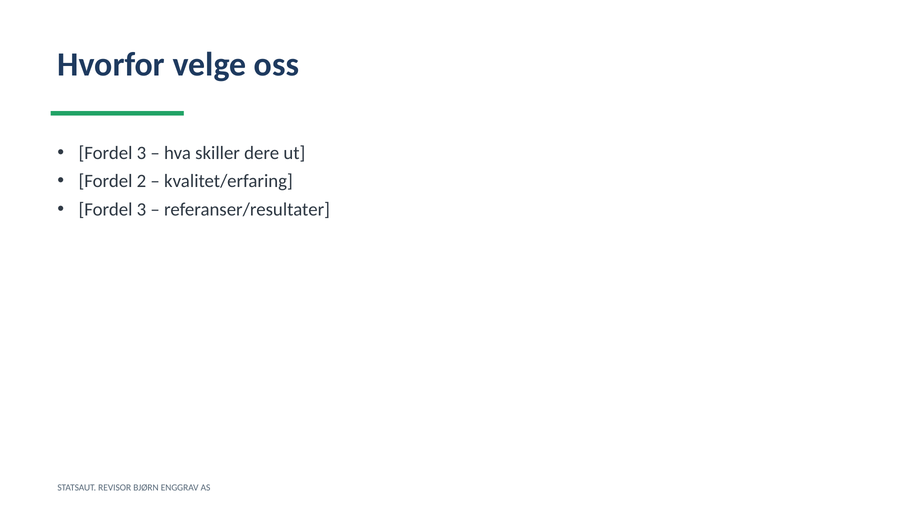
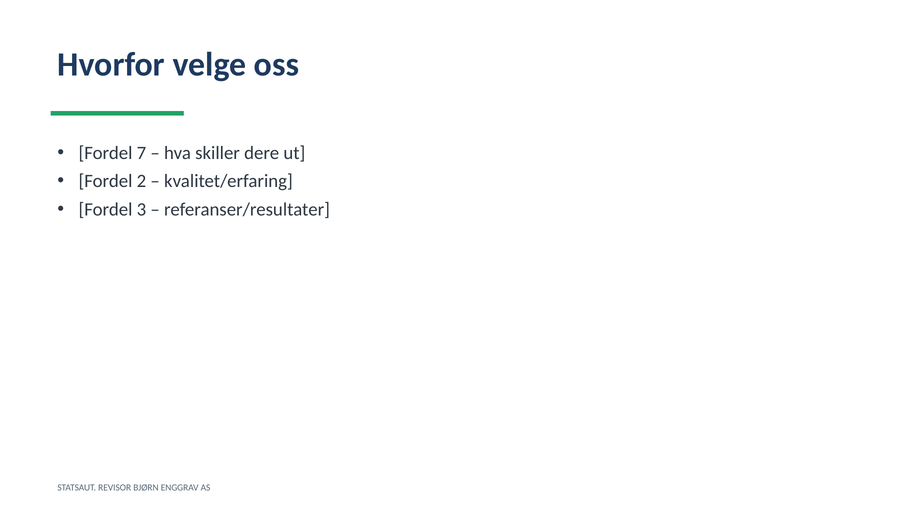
3 at (141, 153): 3 -> 7
